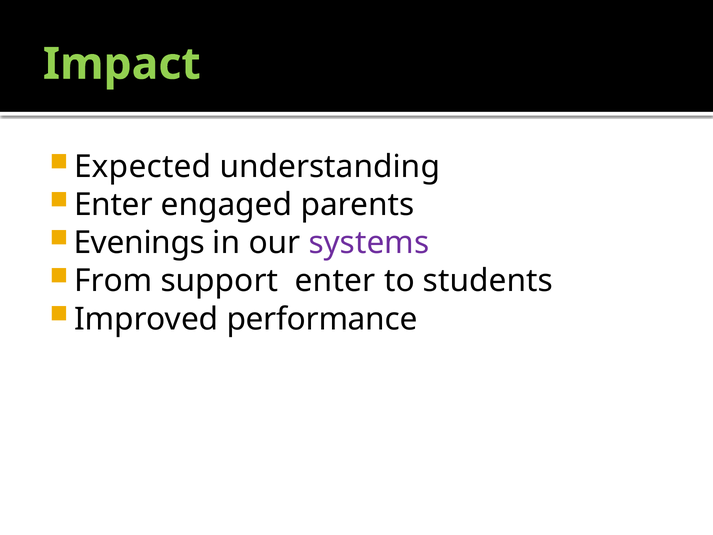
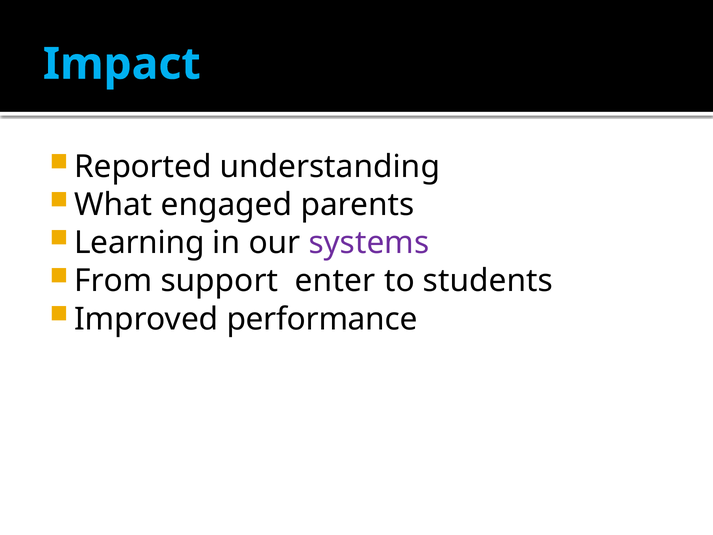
Impact colour: light green -> light blue
Expected: Expected -> Reported
Enter at (113, 205): Enter -> What
Evenings: Evenings -> Learning
